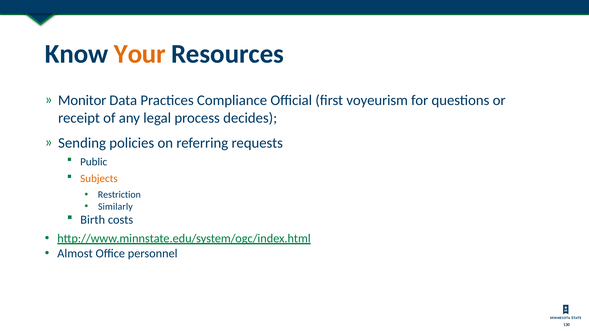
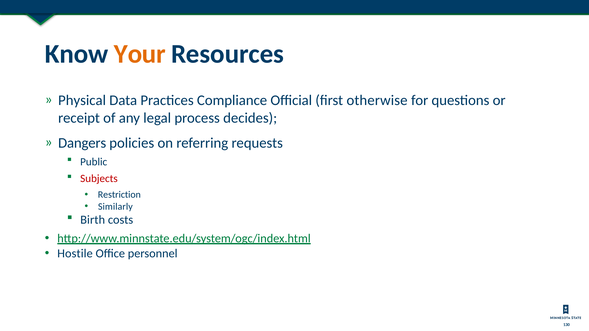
Monitor: Monitor -> Physical
voyeurism: voyeurism -> otherwise
Sending: Sending -> Dangers
Subjects colour: orange -> red
Almost: Almost -> Hostile
